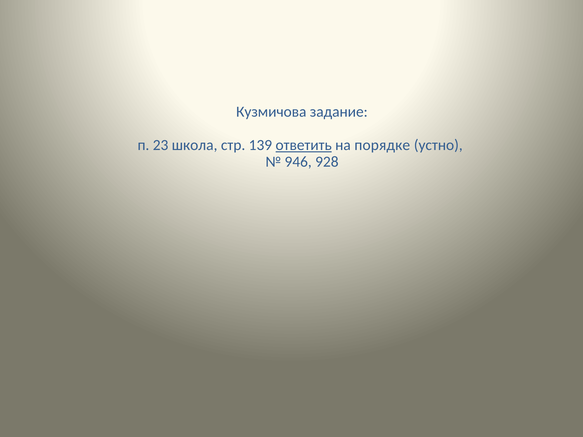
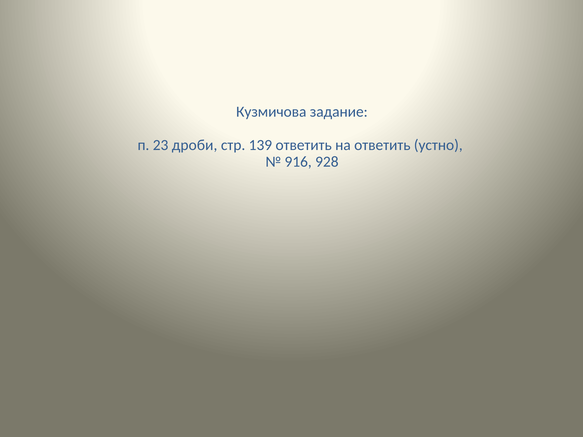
школа: школа -> дроби
ответить at (304, 145) underline: present -> none
на порядке: порядке -> ответить
946: 946 -> 916
